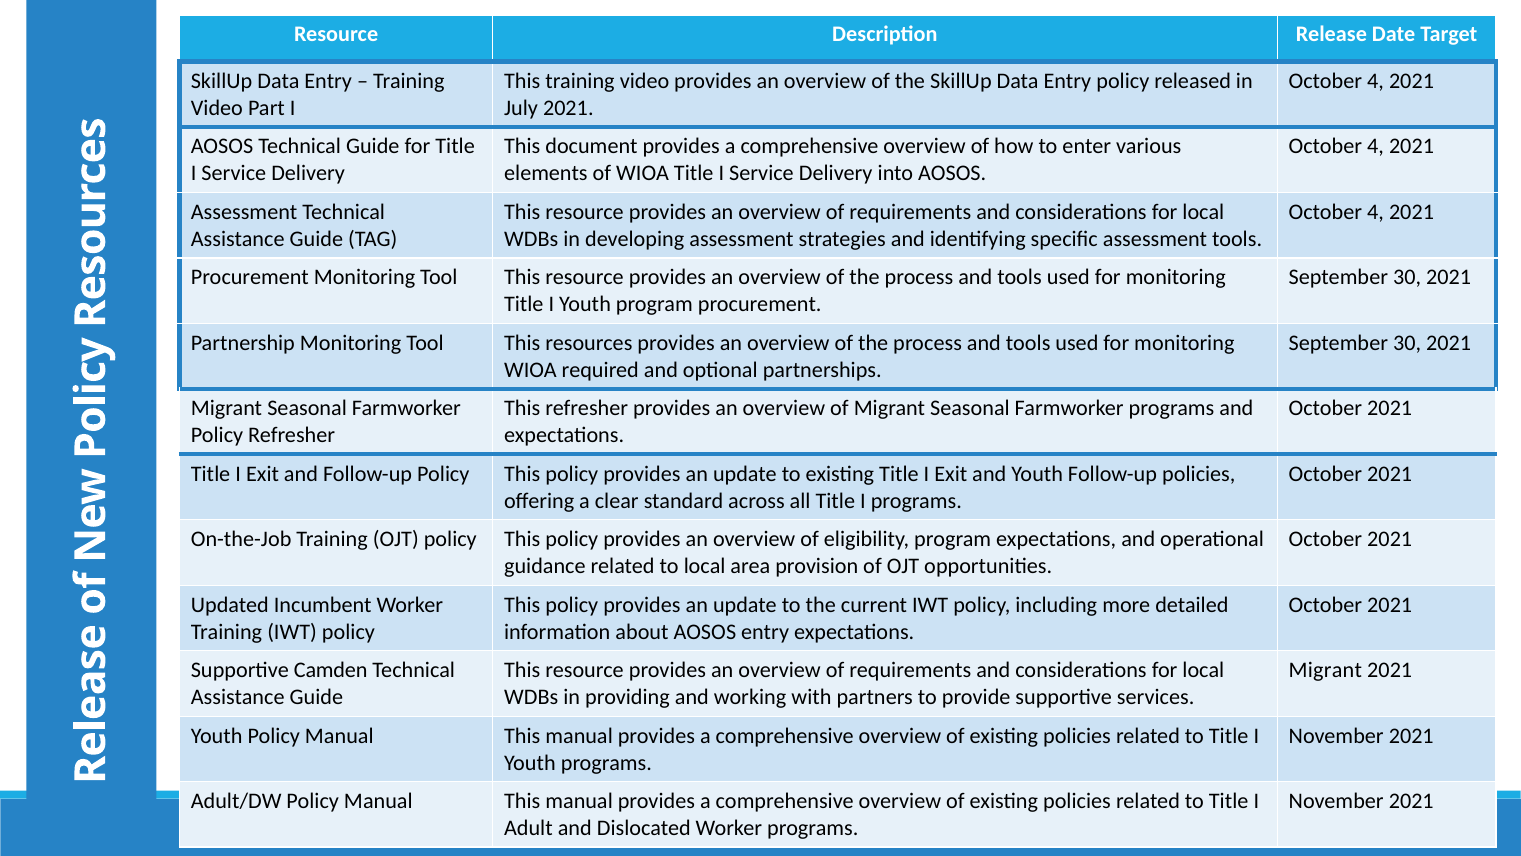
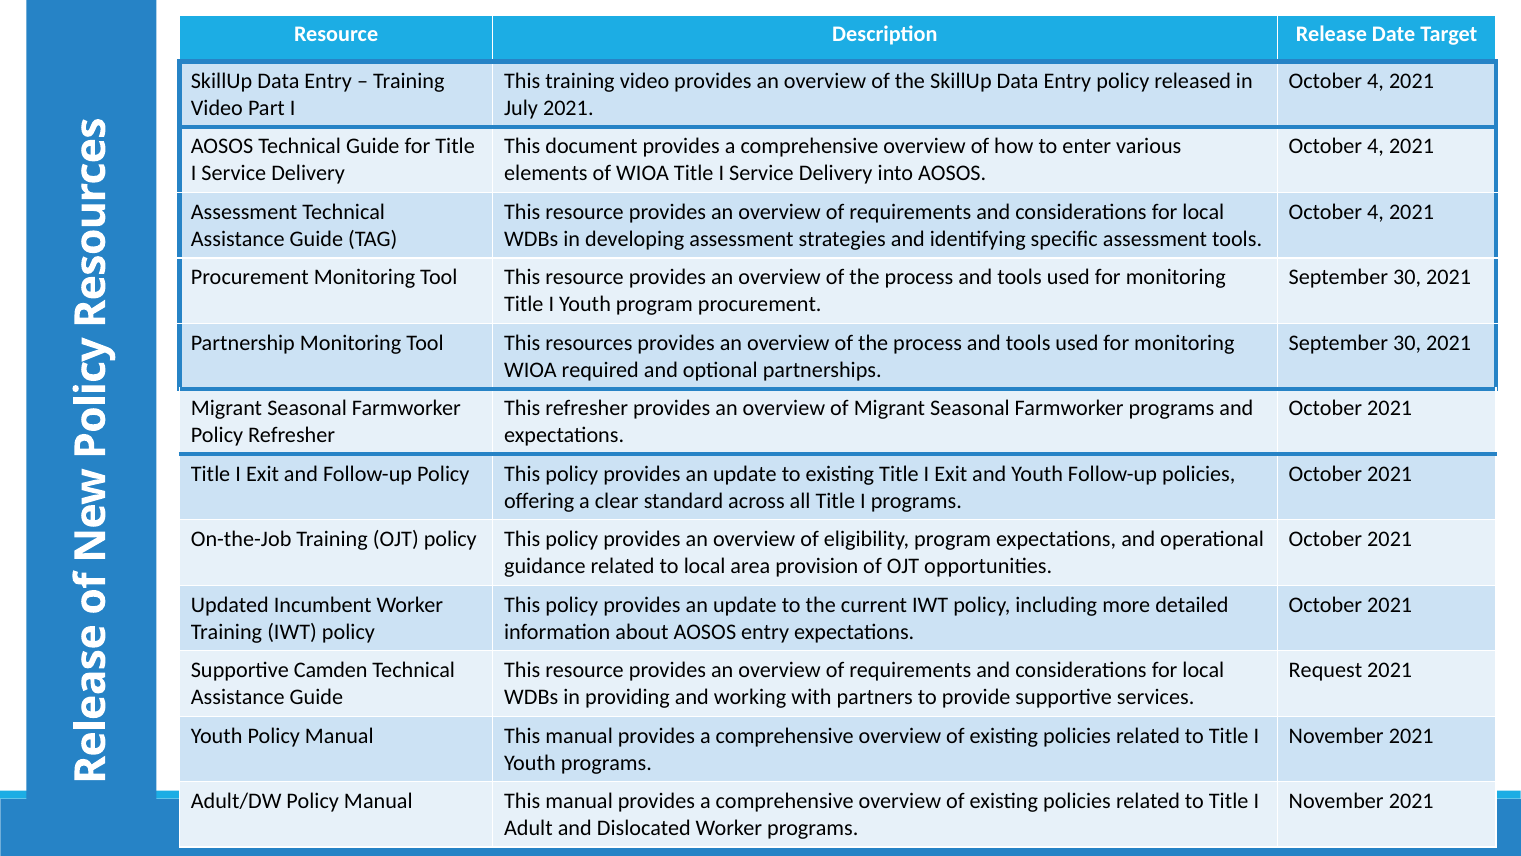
Migrant at (1325, 670): Migrant -> Request
